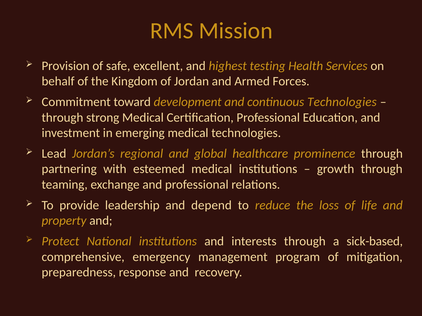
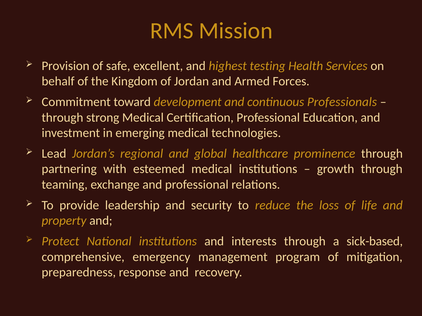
continuous Technologies: Technologies -> Professionals
depend: depend -> security
